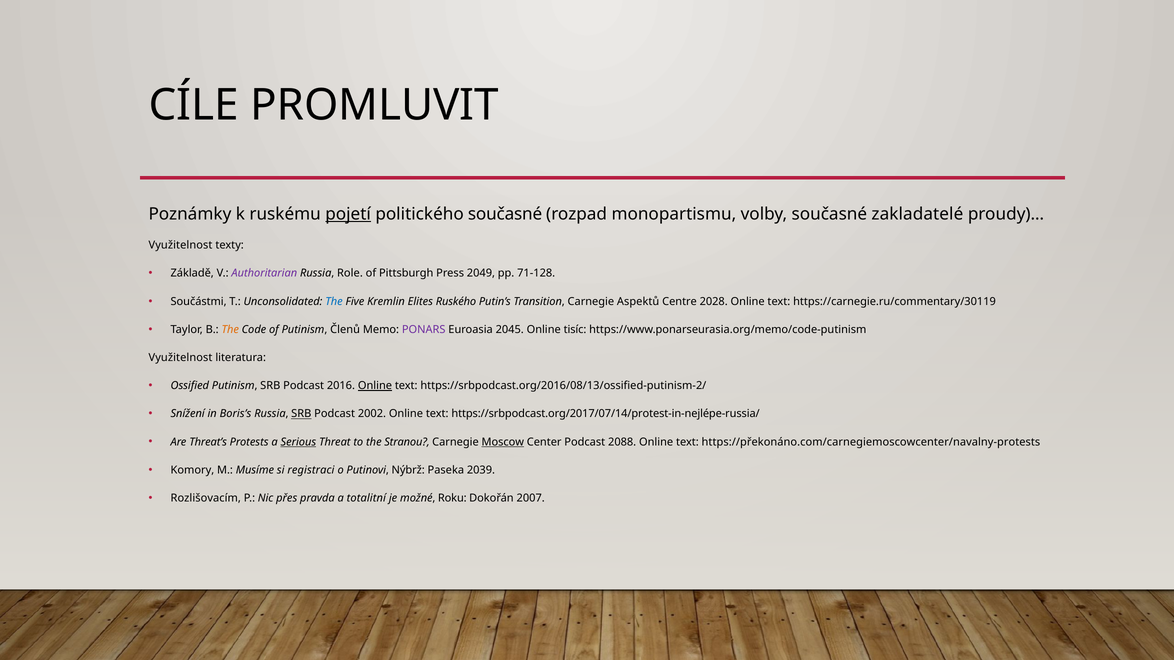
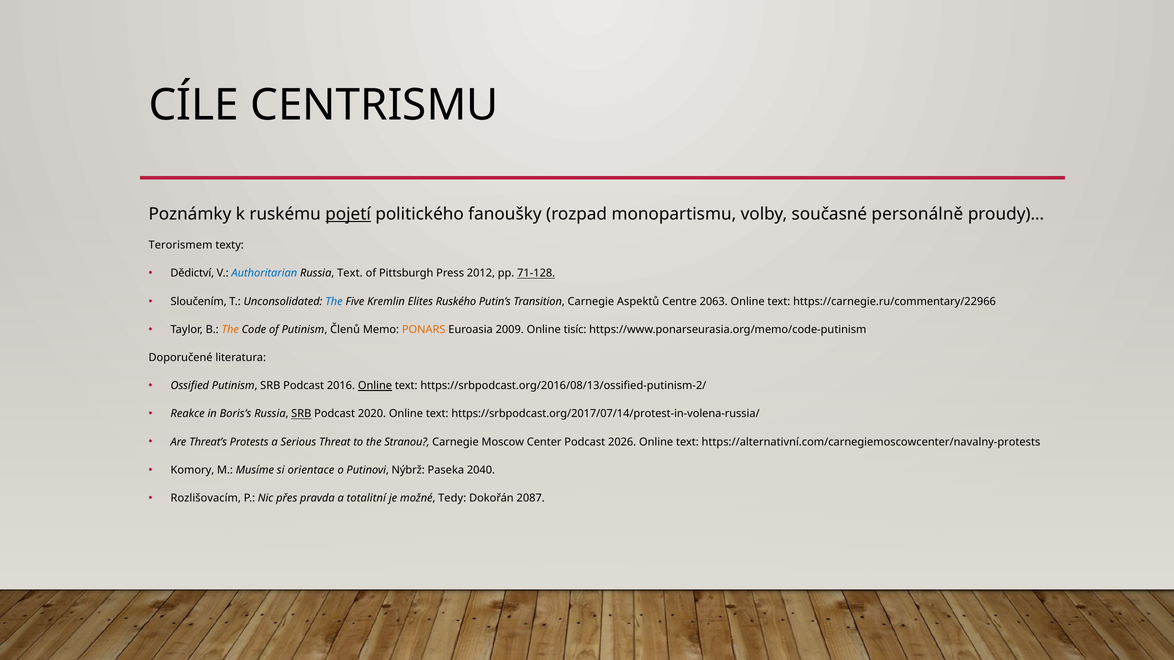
PROMLUVIT: PROMLUVIT -> CENTRISMU
politického současné: současné -> fanoušky
zakladatelé: zakladatelé -> personálně
Využitelnost at (181, 245): Využitelnost -> Terorismem
Základě: Základě -> Dědictví
Authoritarian colour: purple -> blue
Russia Role: Role -> Text
2049: 2049 -> 2012
71-128 underline: none -> present
Součástmi: Součástmi -> Sloučením
2028: 2028 -> 2063
https://carnegie.ru/commentary/30119: https://carnegie.ru/commentary/30119 -> https://carnegie.ru/commentary/22966
PONARS colour: purple -> orange
2045: 2045 -> 2009
Využitelnost at (180, 358): Využitelnost -> Doporučené
Snížení: Snížení -> Reakce
2002: 2002 -> 2020
https://srbpodcast.org/2017/07/14/protest-in-nejlépe-russia/: https://srbpodcast.org/2017/07/14/protest-in-nejlépe-russia/ -> https://srbpodcast.org/2017/07/14/protest-in-volena-russia/
Serious underline: present -> none
Moscow underline: present -> none
2088: 2088 -> 2026
https://překonáno.com/carnegiemoscowcenter/navalny-protests: https://překonáno.com/carnegiemoscowcenter/navalny-protests -> https://alternativní.com/carnegiemoscowcenter/navalny-protests
registraci: registraci -> orientace
2039: 2039 -> 2040
Roku: Roku -> Tedy
2007: 2007 -> 2087
